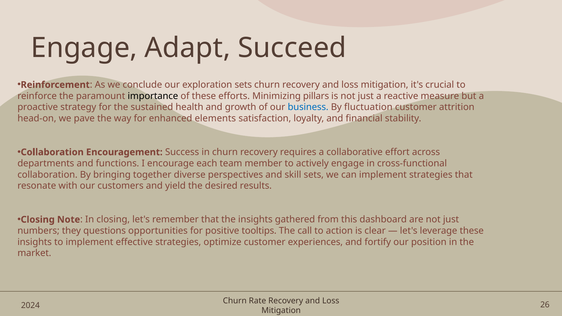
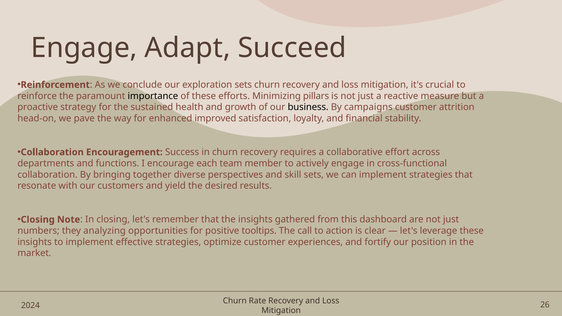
business colour: blue -> black
fluctuation: fluctuation -> campaigns
elements: elements -> improved
questions: questions -> analyzing
